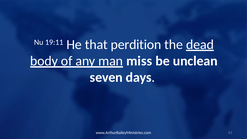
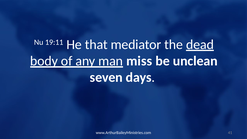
perdition: perdition -> mediator
